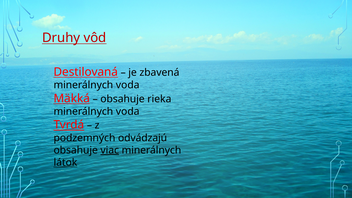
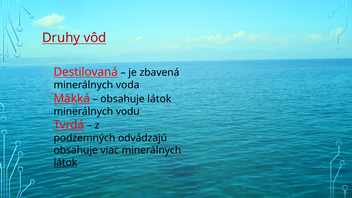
obsahuje rieka: rieka -> látok
voda at (128, 111): voda -> vodu
viac underline: present -> none
